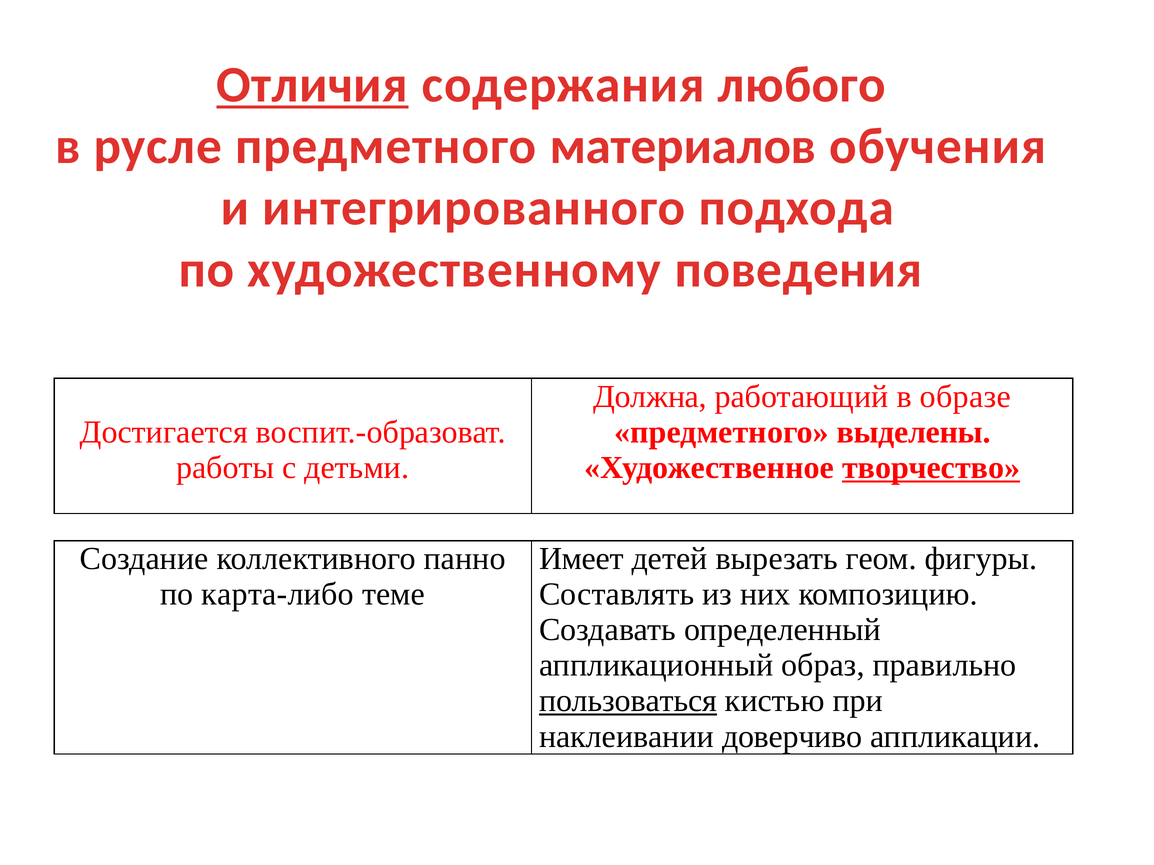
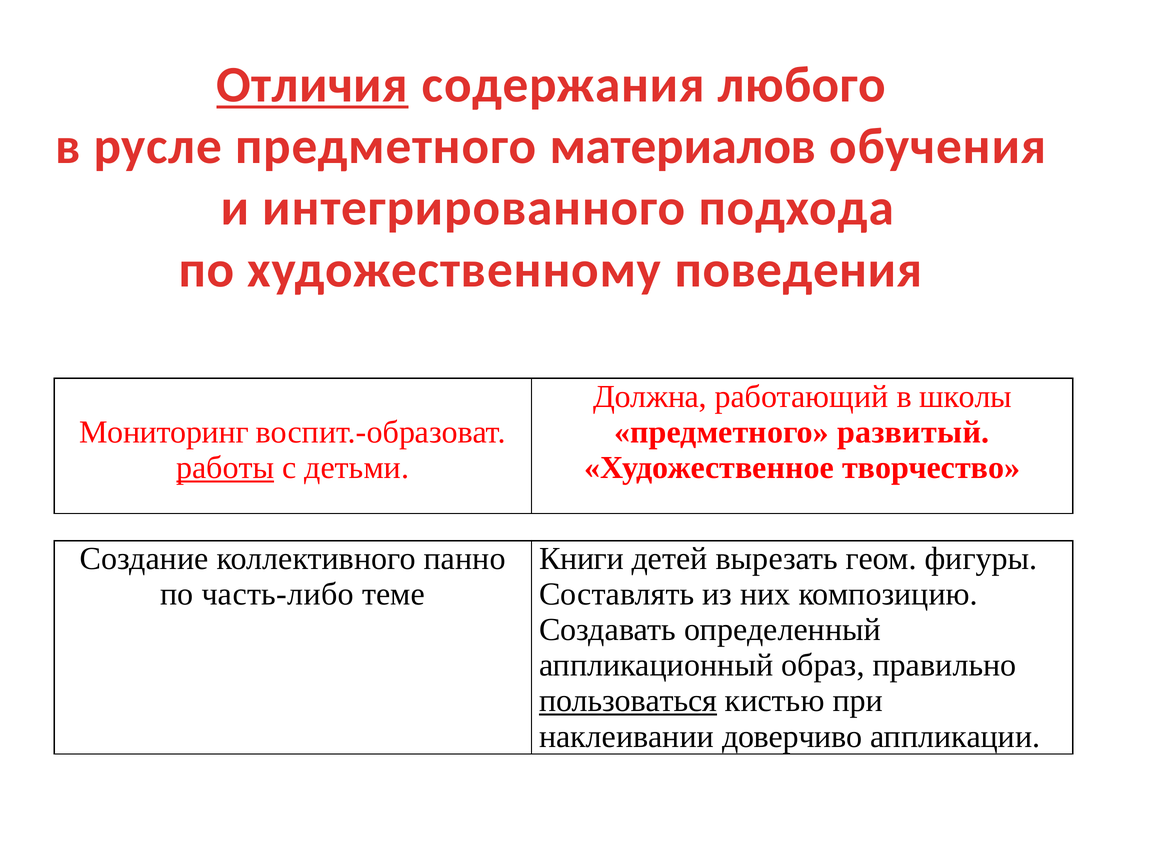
образе: образе -> школы
Достигается: Достигается -> Мониторинг
выделены: выделены -> развитый
работы underline: none -> present
творчество underline: present -> none
Имеет: Имеет -> Книги
карта-либо: карта-либо -> часть-либо
